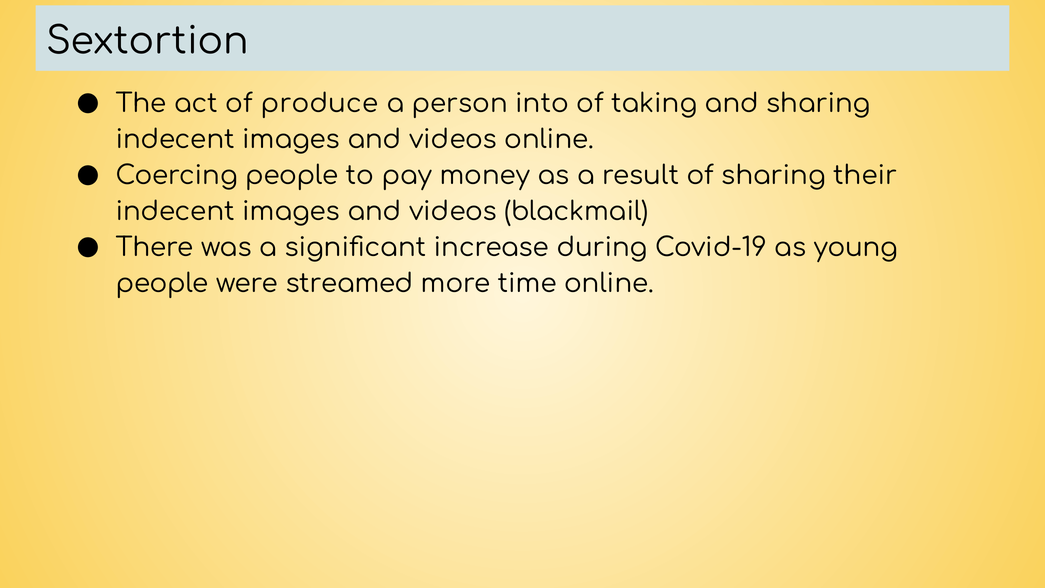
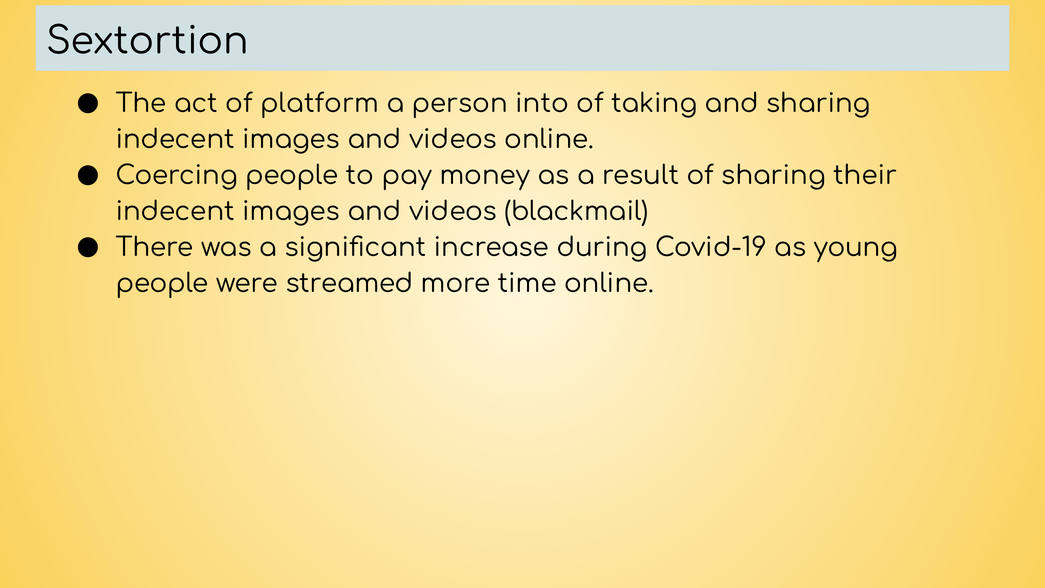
produce: produce -> platform
